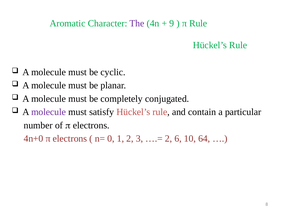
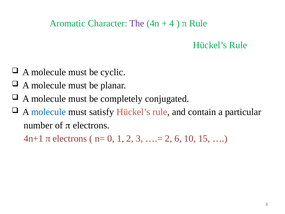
9: 9 -> 4
molecule at (49, 112) colour: purple -> blue
4n+0: 4n+0 -> 4n+1
64: 64 -> 15
